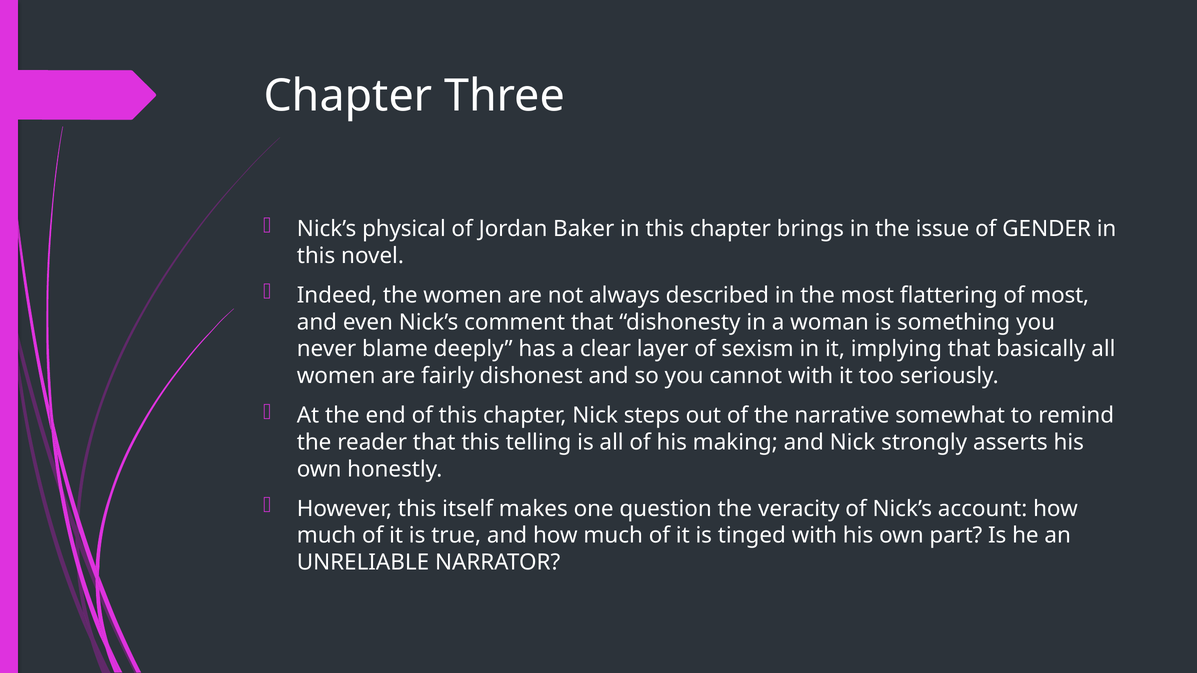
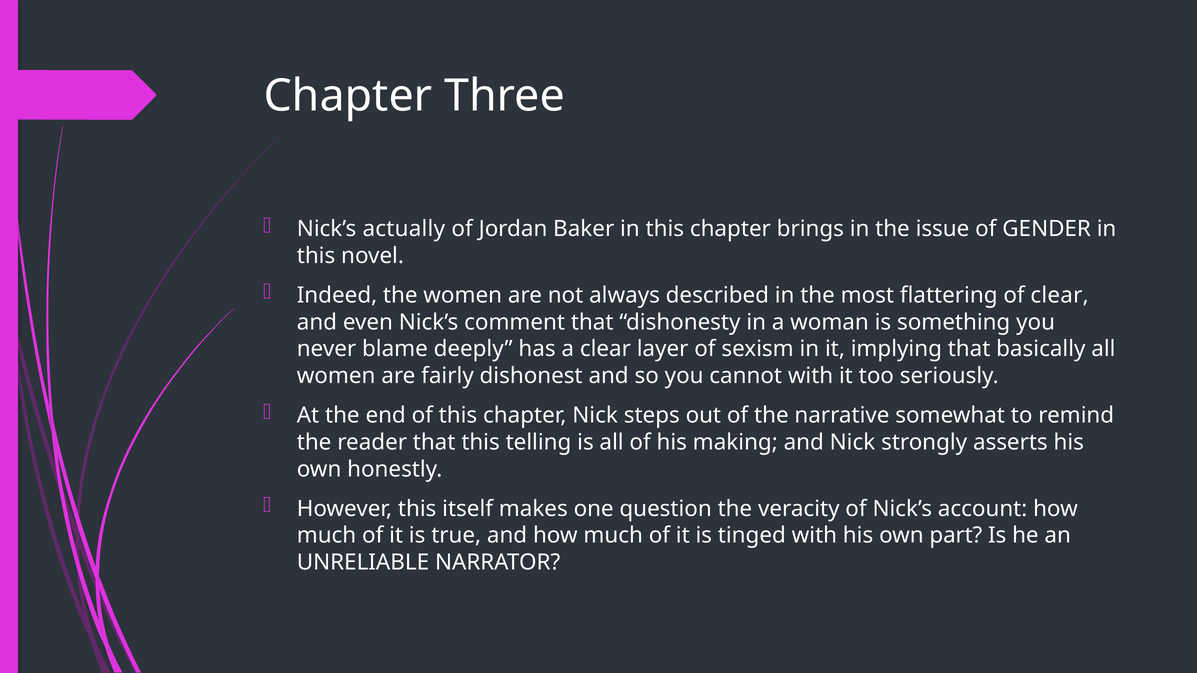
physical: physical -> actually
of most: most -> clear
